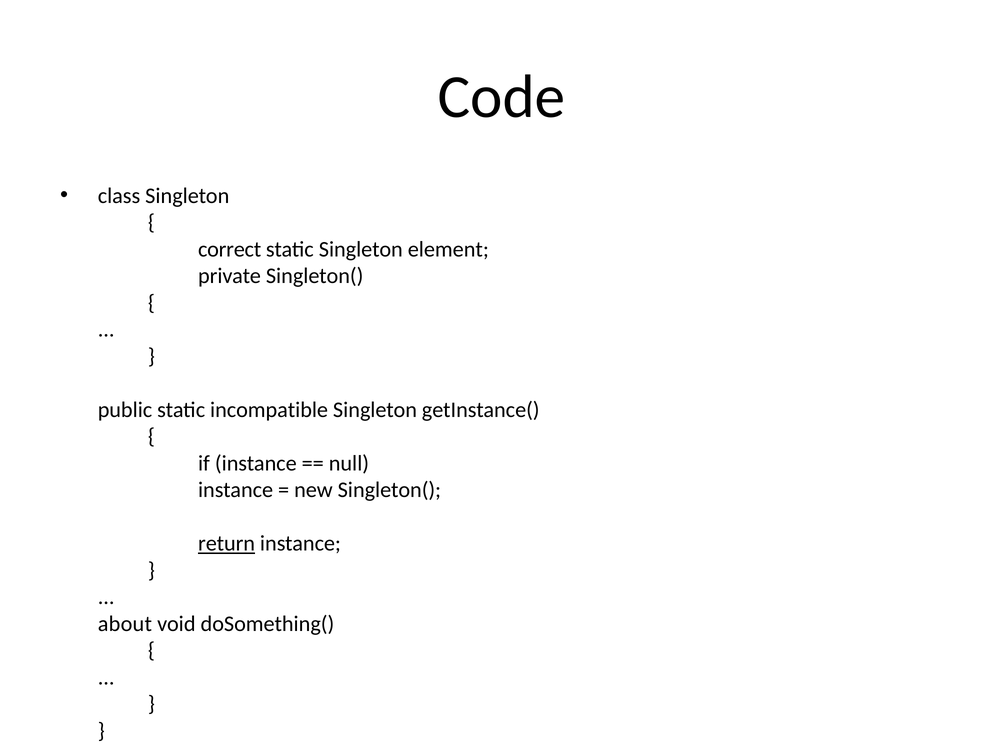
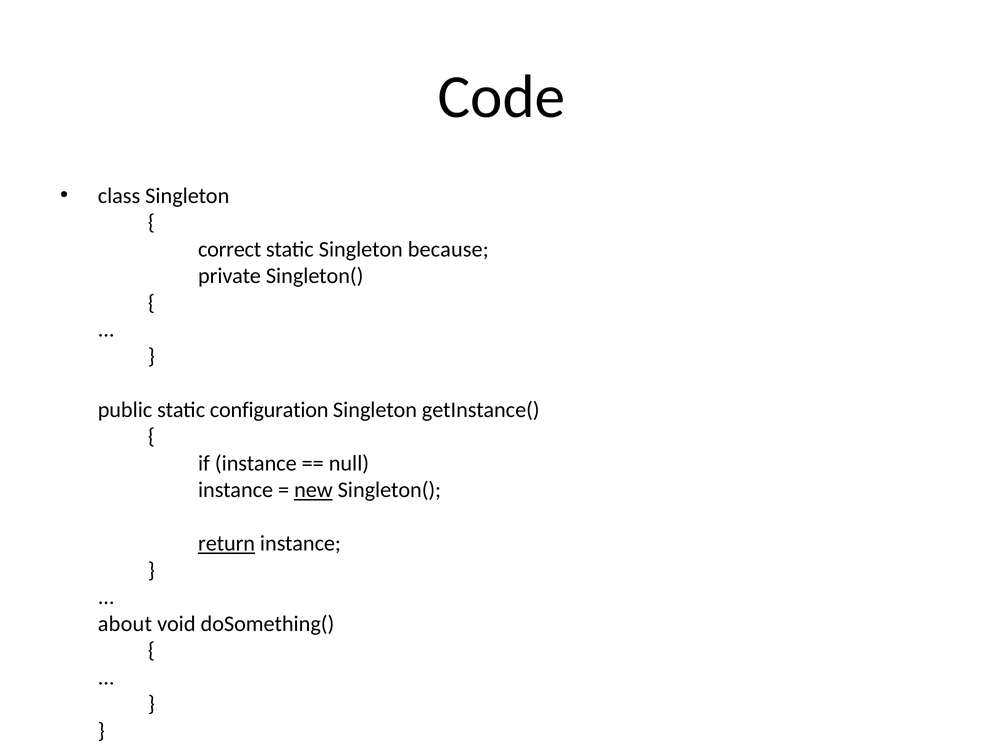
element: element -> because
incompatible: incompatible -> configuration
new underline: none -> present
